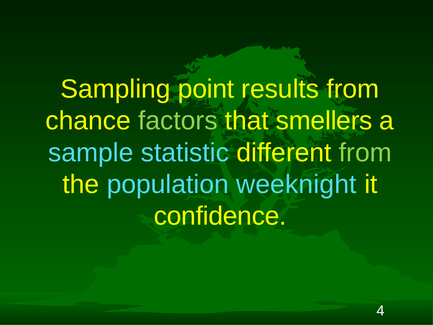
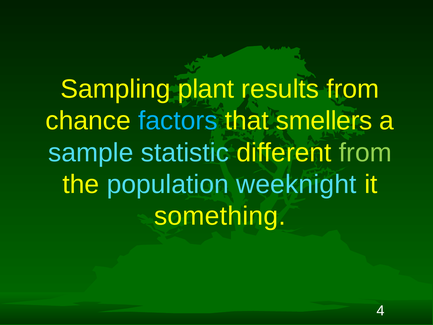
point: point -> plant
factors colour: light green -> light blue
confidence: confidence -> something
